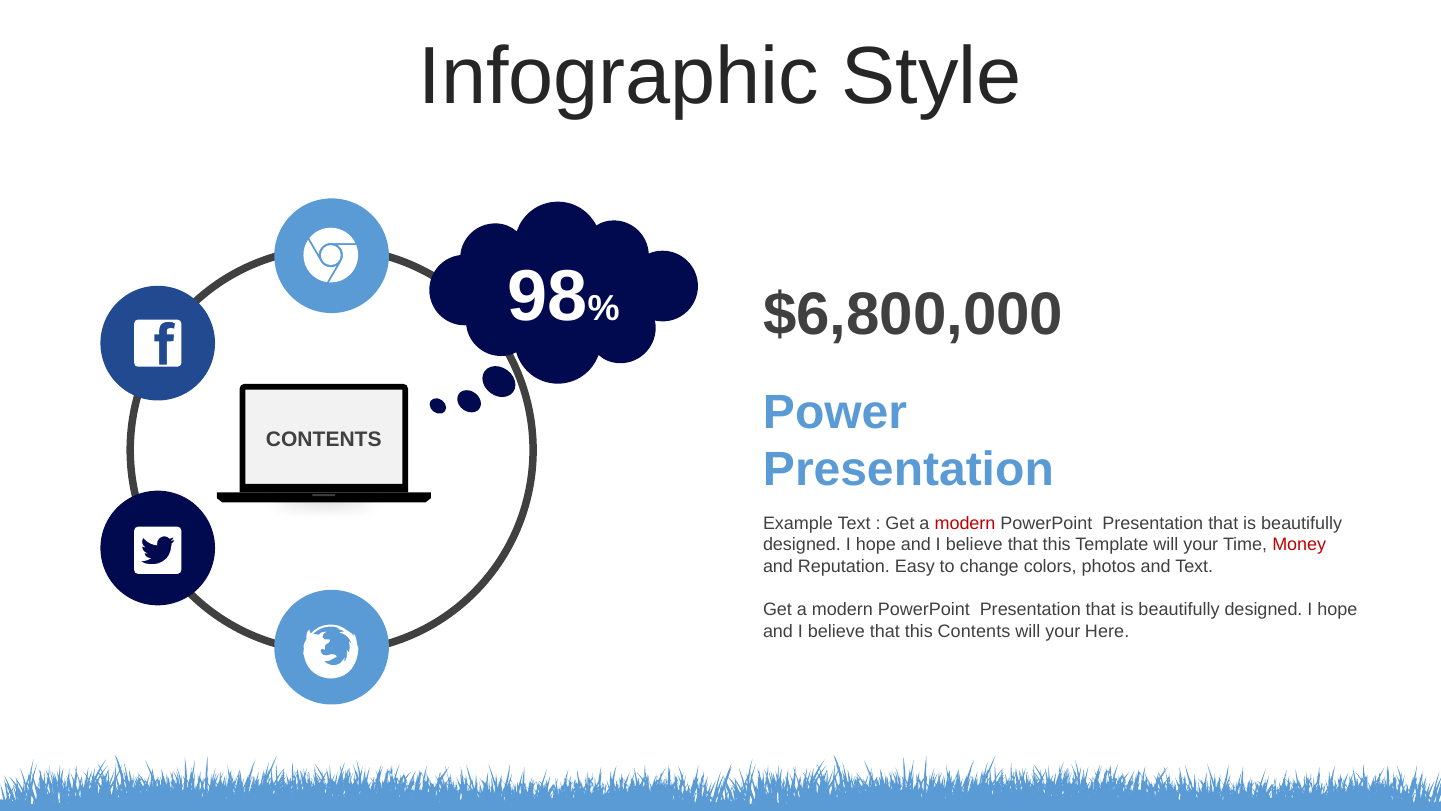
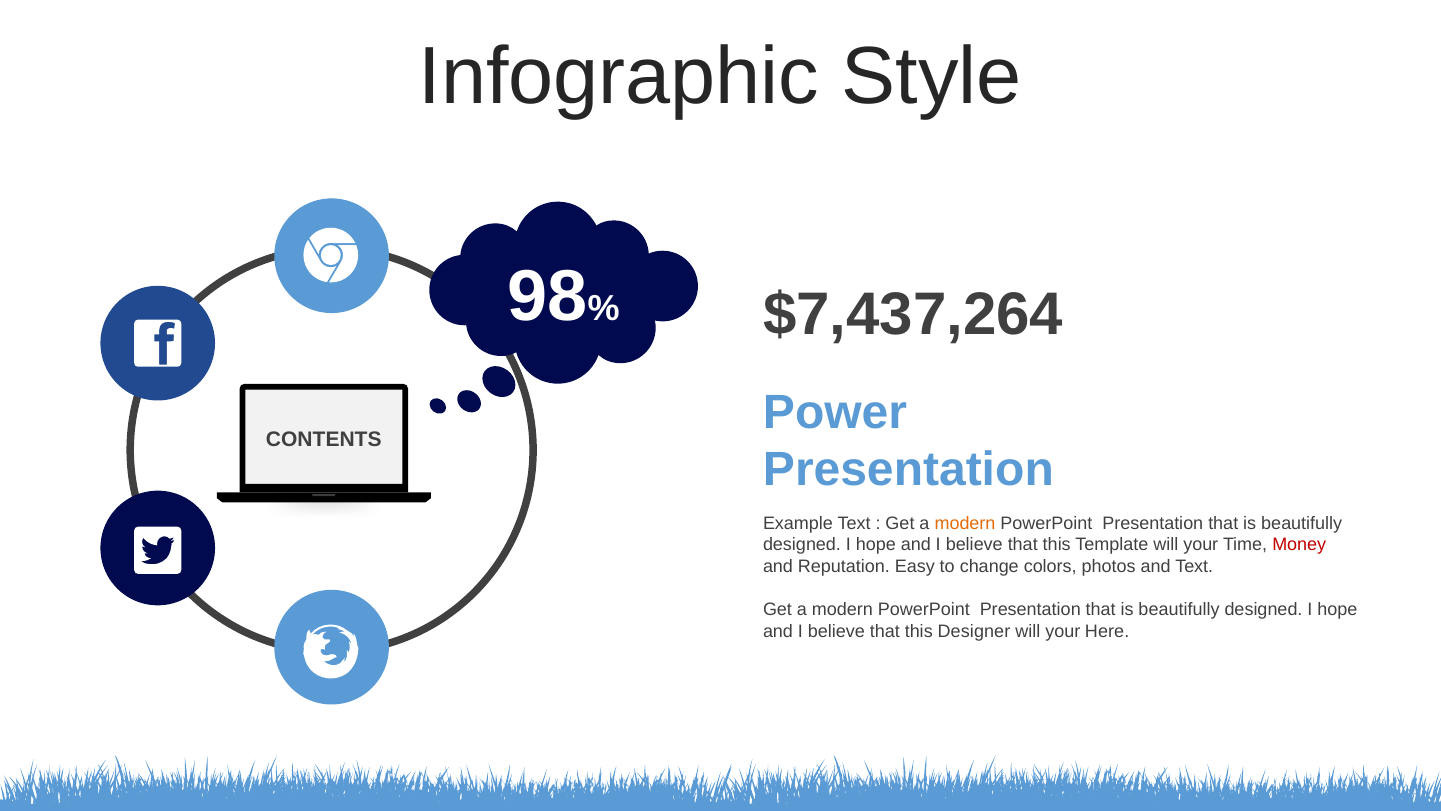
$6,800,000: $6,800,000 -> $7,437,264
modern at (965, 523) colour: red -> orange
this Contents: Contents -> Designer
